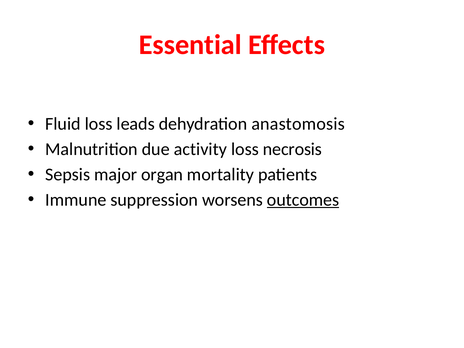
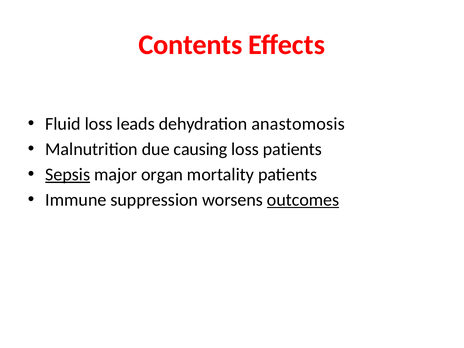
Essential: Essential -> Contents
activity: activity -> causing
loss necrosis: necrosis -> patients
Sepsis underline: none -> present
